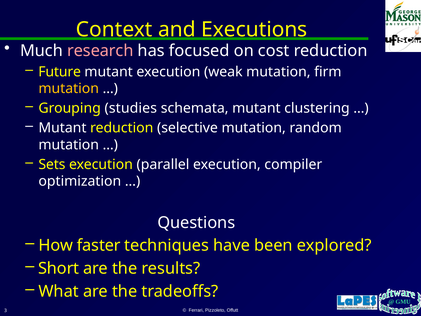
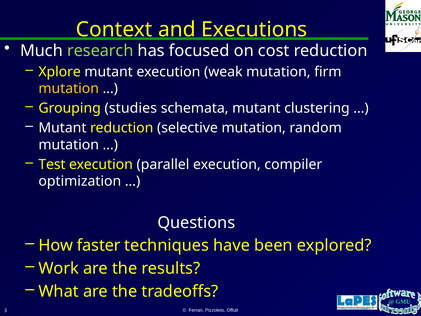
research colour: pink -> light green
Future: Future -> Xplore
Sets: Sets -> Test
Short: Short -> Work
